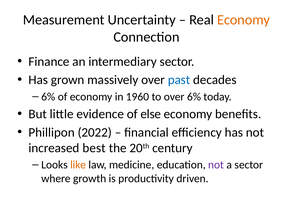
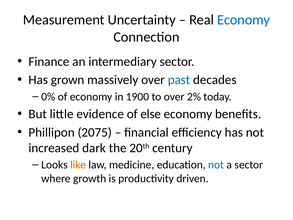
Economy at (244, 20) colour: orange -> blue
6% at (48, 97): 6% -> 0%
1960: 1960 -> 1900
over 6%: 6% -> 2%
2022: 2022 -> 2075
best: best -> dark
not at (216, 165) colour: purple -> blue
